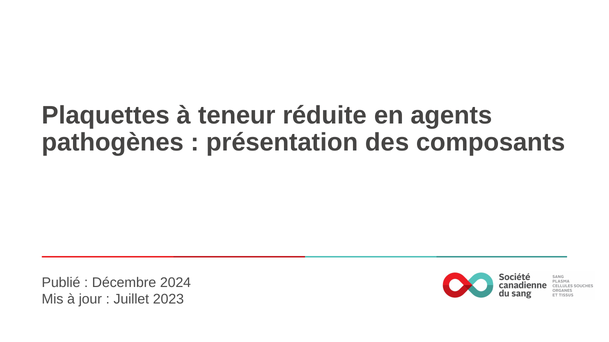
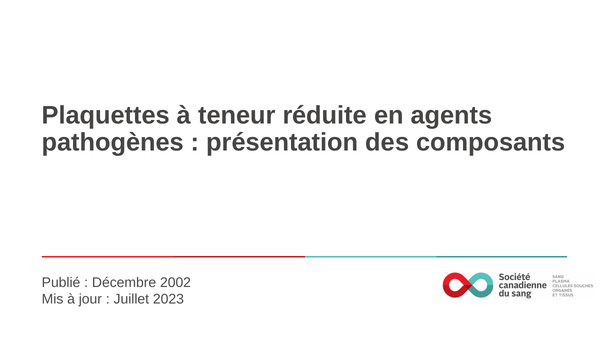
2024: 2024 -> 2002
